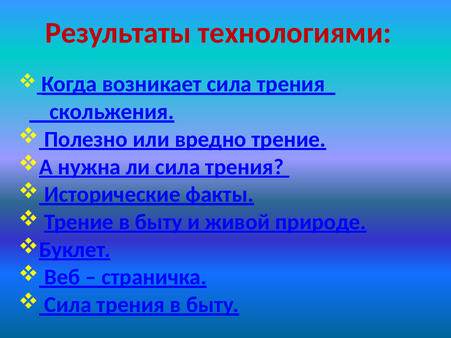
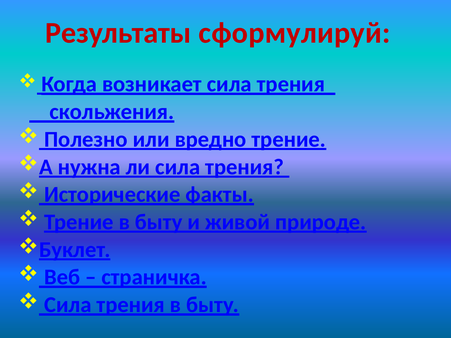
технологиями: технологиями -> сформулируй
